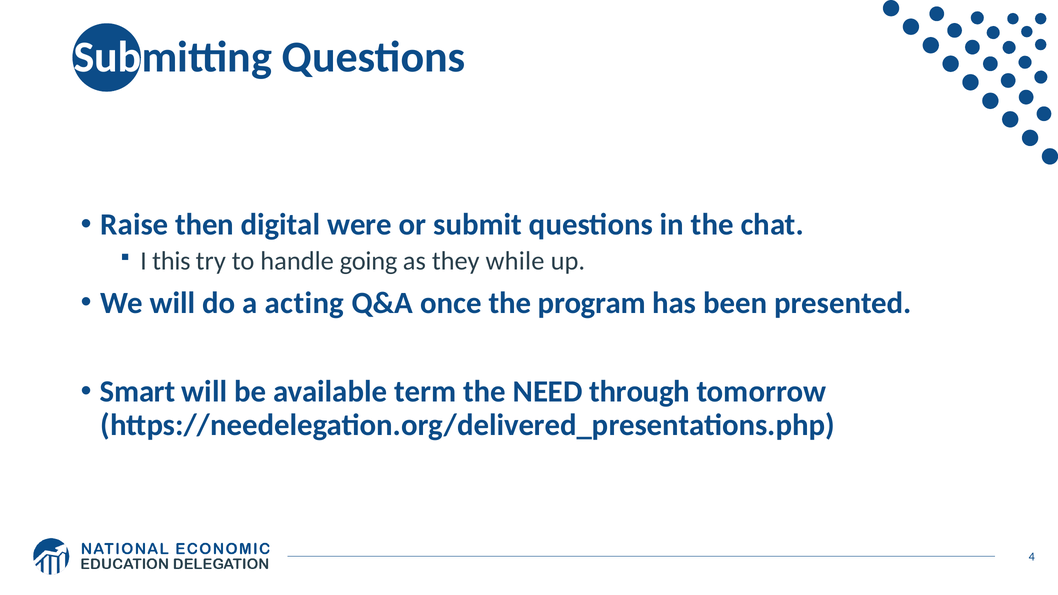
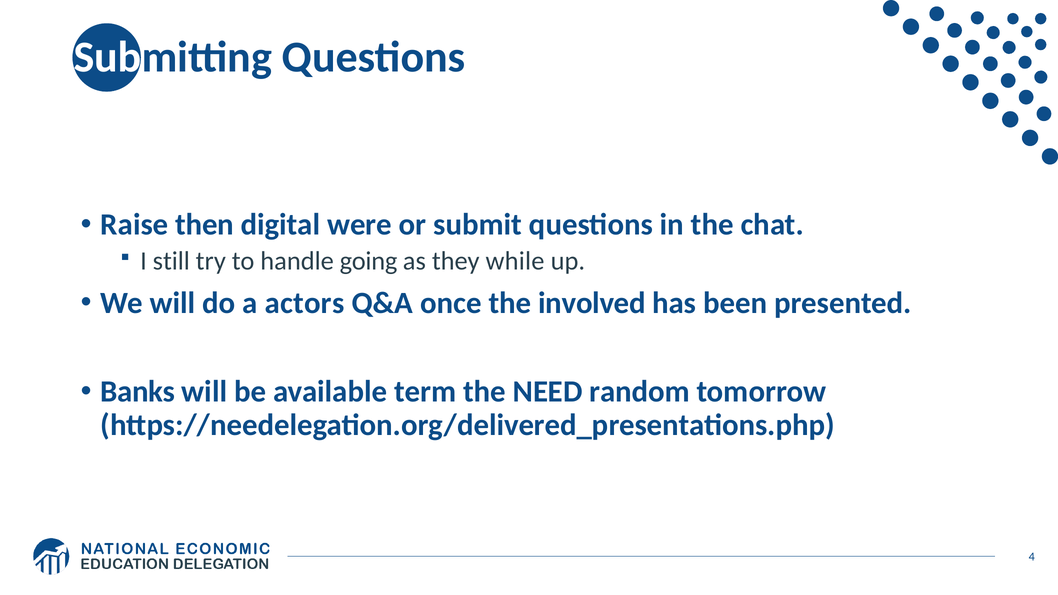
this: this -> still
acting: acting -> actors
program: program -> involved
Smart: Smart -> Banks
through: through -> random
